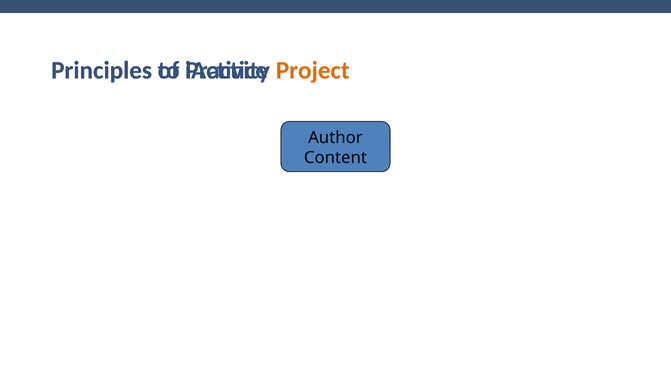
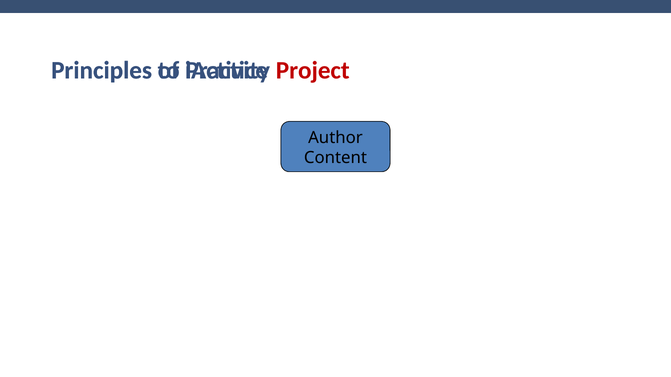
Project colour: orange -> red
